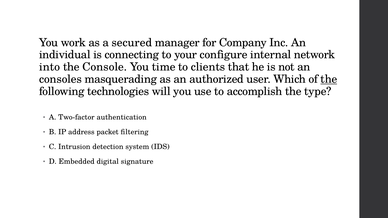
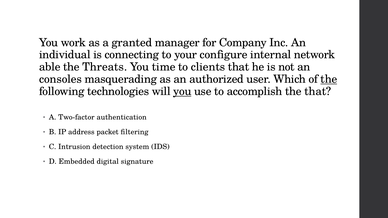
secured: secured -> granted
into: into -> able
Console: Console -> Threats
you at (182, 91) underline: none -> present
the type: type -> that
